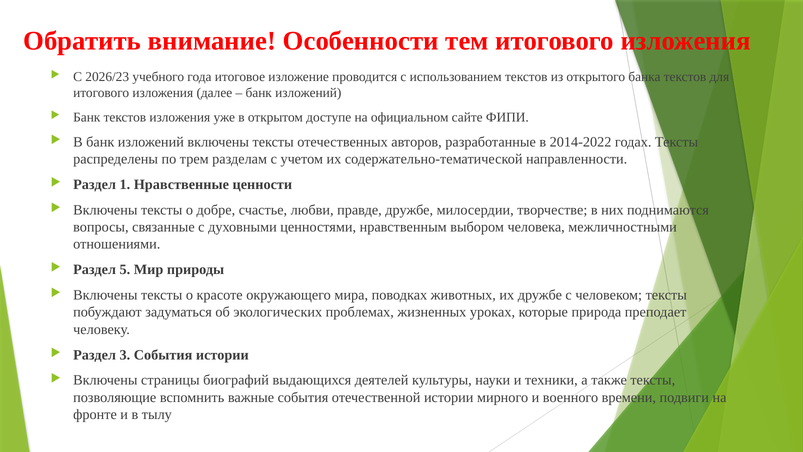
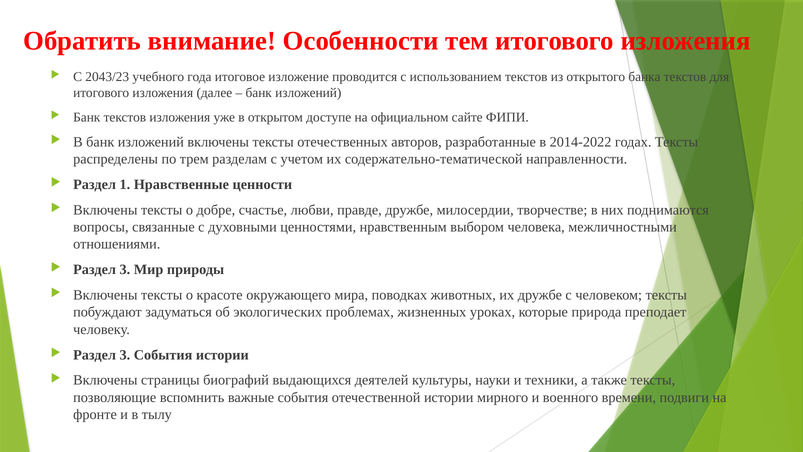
2026/23: 2026/23 -> 2043/23
5 at (125, 270): 5 -> 3
